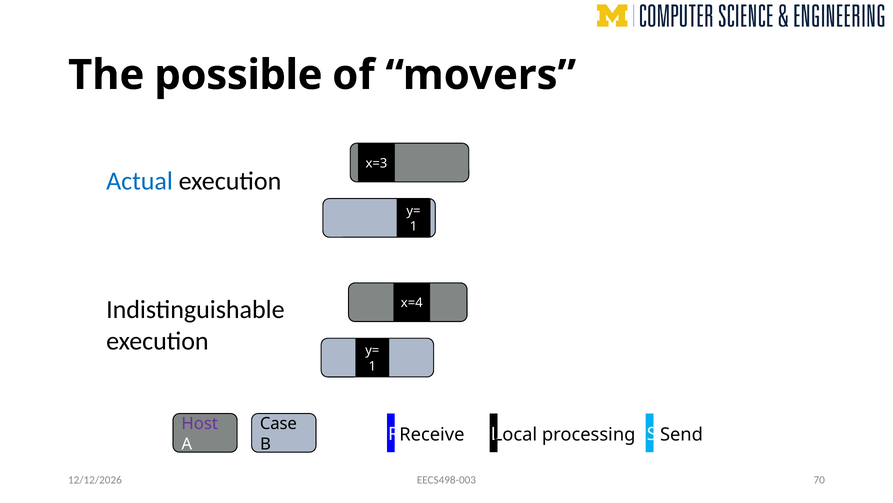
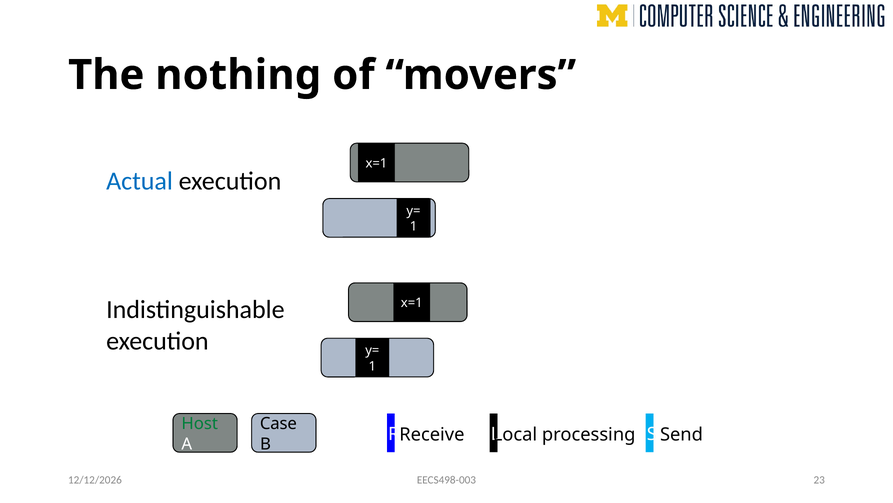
possible: possible -> nothing
x=3 at (376, 163): x=3 -> x=1
x=4 at (412, 303): x=4 -> x=1
Host colour: purple -> green
70: 70 -> 23
